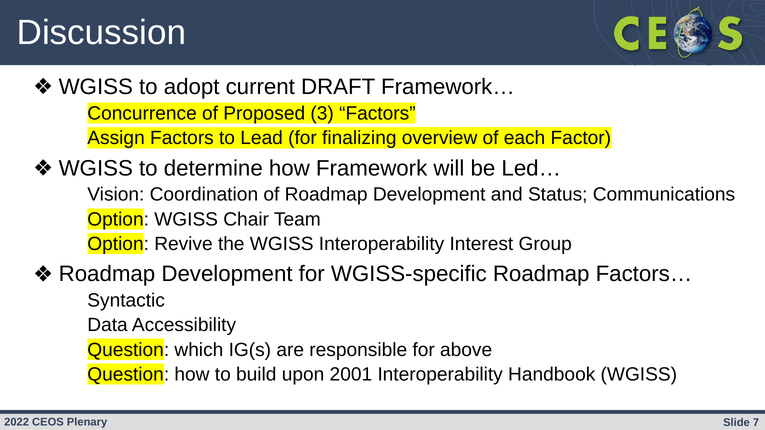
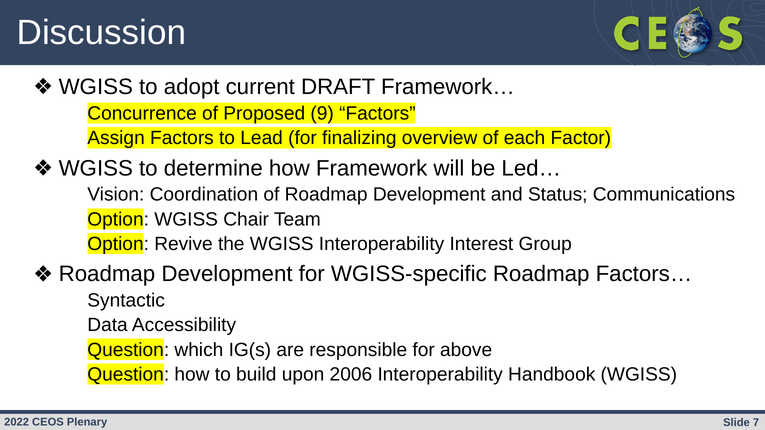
3: 3 -> 9
2001: 2001 -> 2006
